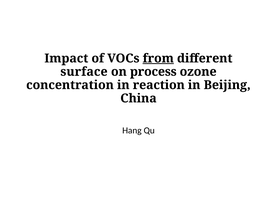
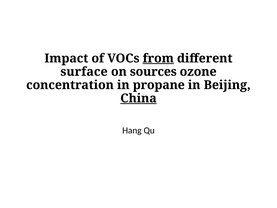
process: process -> sources
reaction: reaction -> propane
China underline: none -> present
